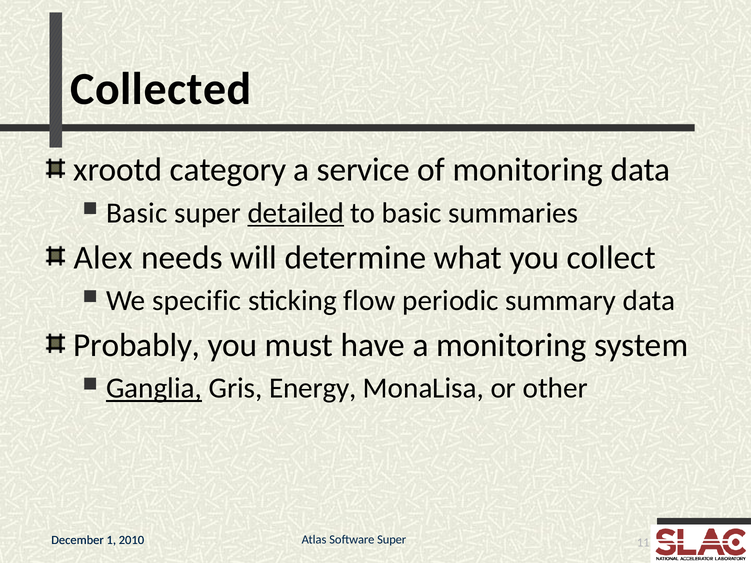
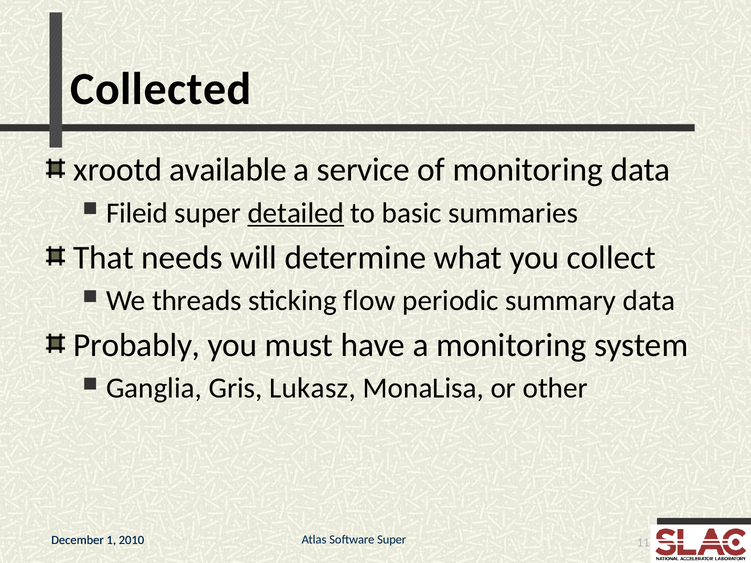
category: category -> available
Basic at (137, 213): Basic -> Fileid
Alex: Alex -> That
specific: specific -> threads
Ganglia underline: present -> none
Energy: Energy -> Lukasz
